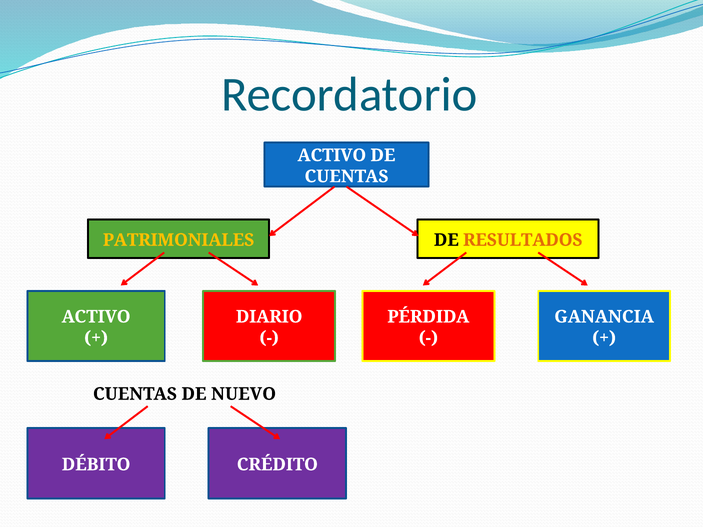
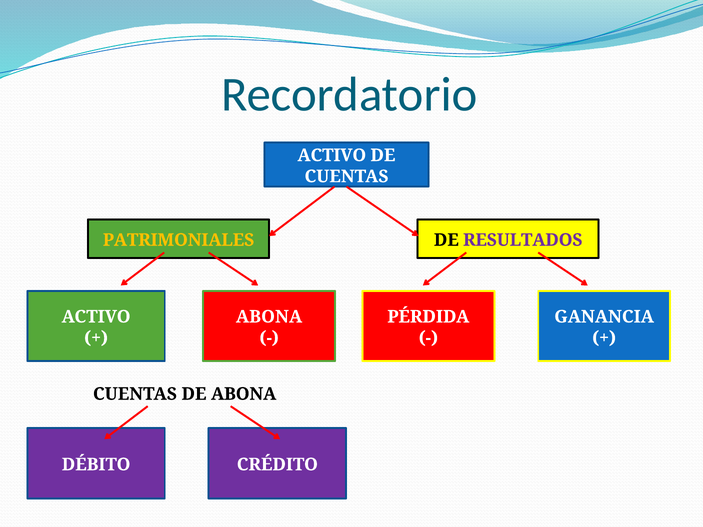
RESULTADOS colour: orange -> purple
DIARIO at (269, 317): DIARIO -> ABONA
DE NUEVO: NUEVO -> ABONA
